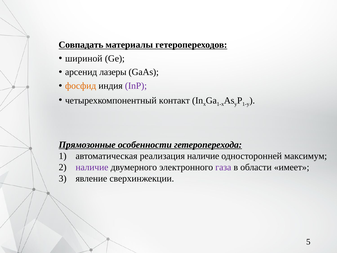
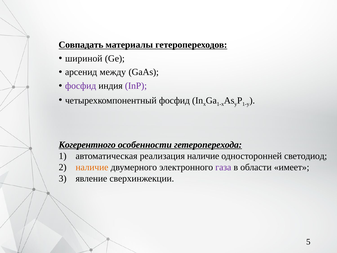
лазеры: лазеры -> между
фосфид at (81, 86) colour: orange -> purple
четырехкомпонентный контакт: контакт -> фосфид
Прямозонные: Прямозонные -> Когерентного
максимум: максимум -> светодиод
наличие at (92, 167) colour: purple -> orange
